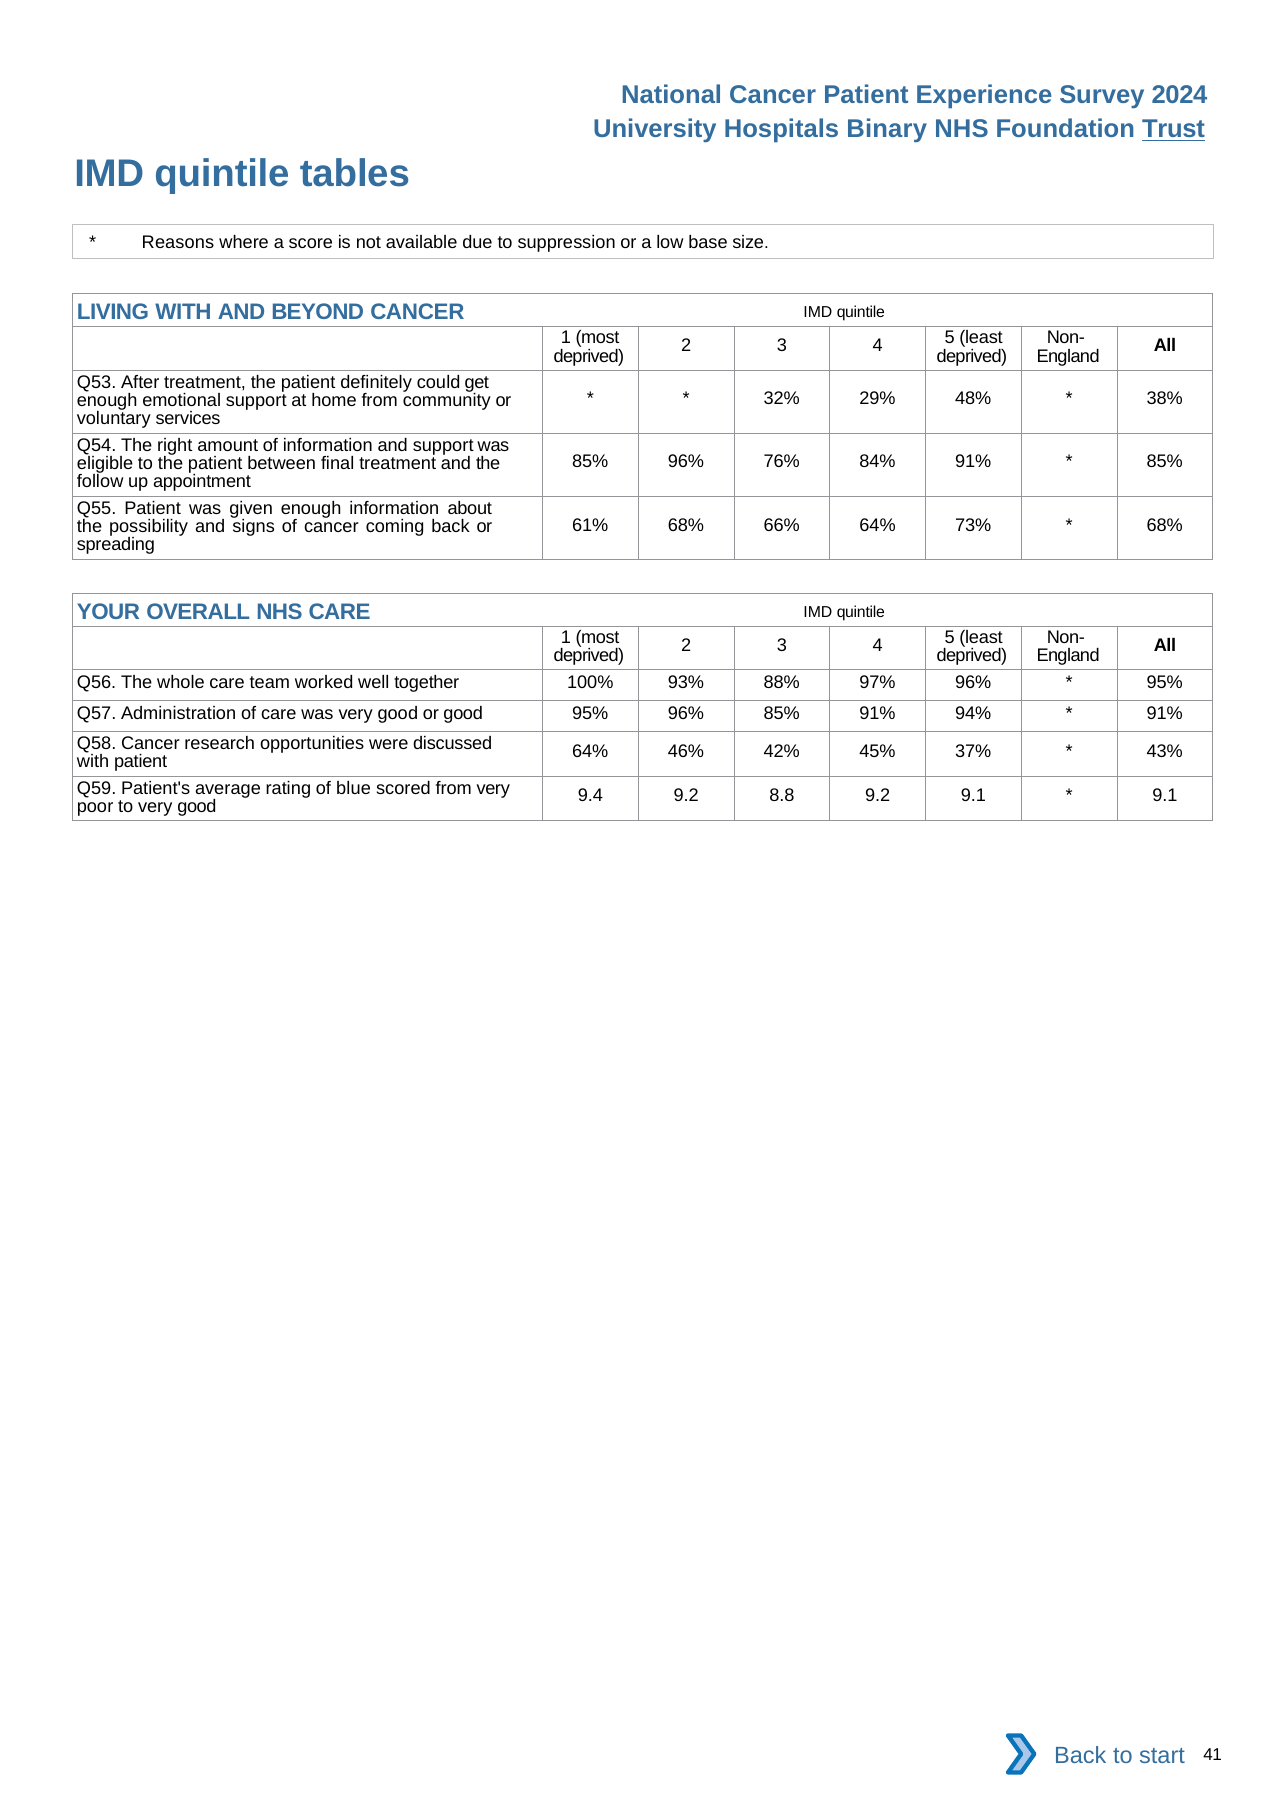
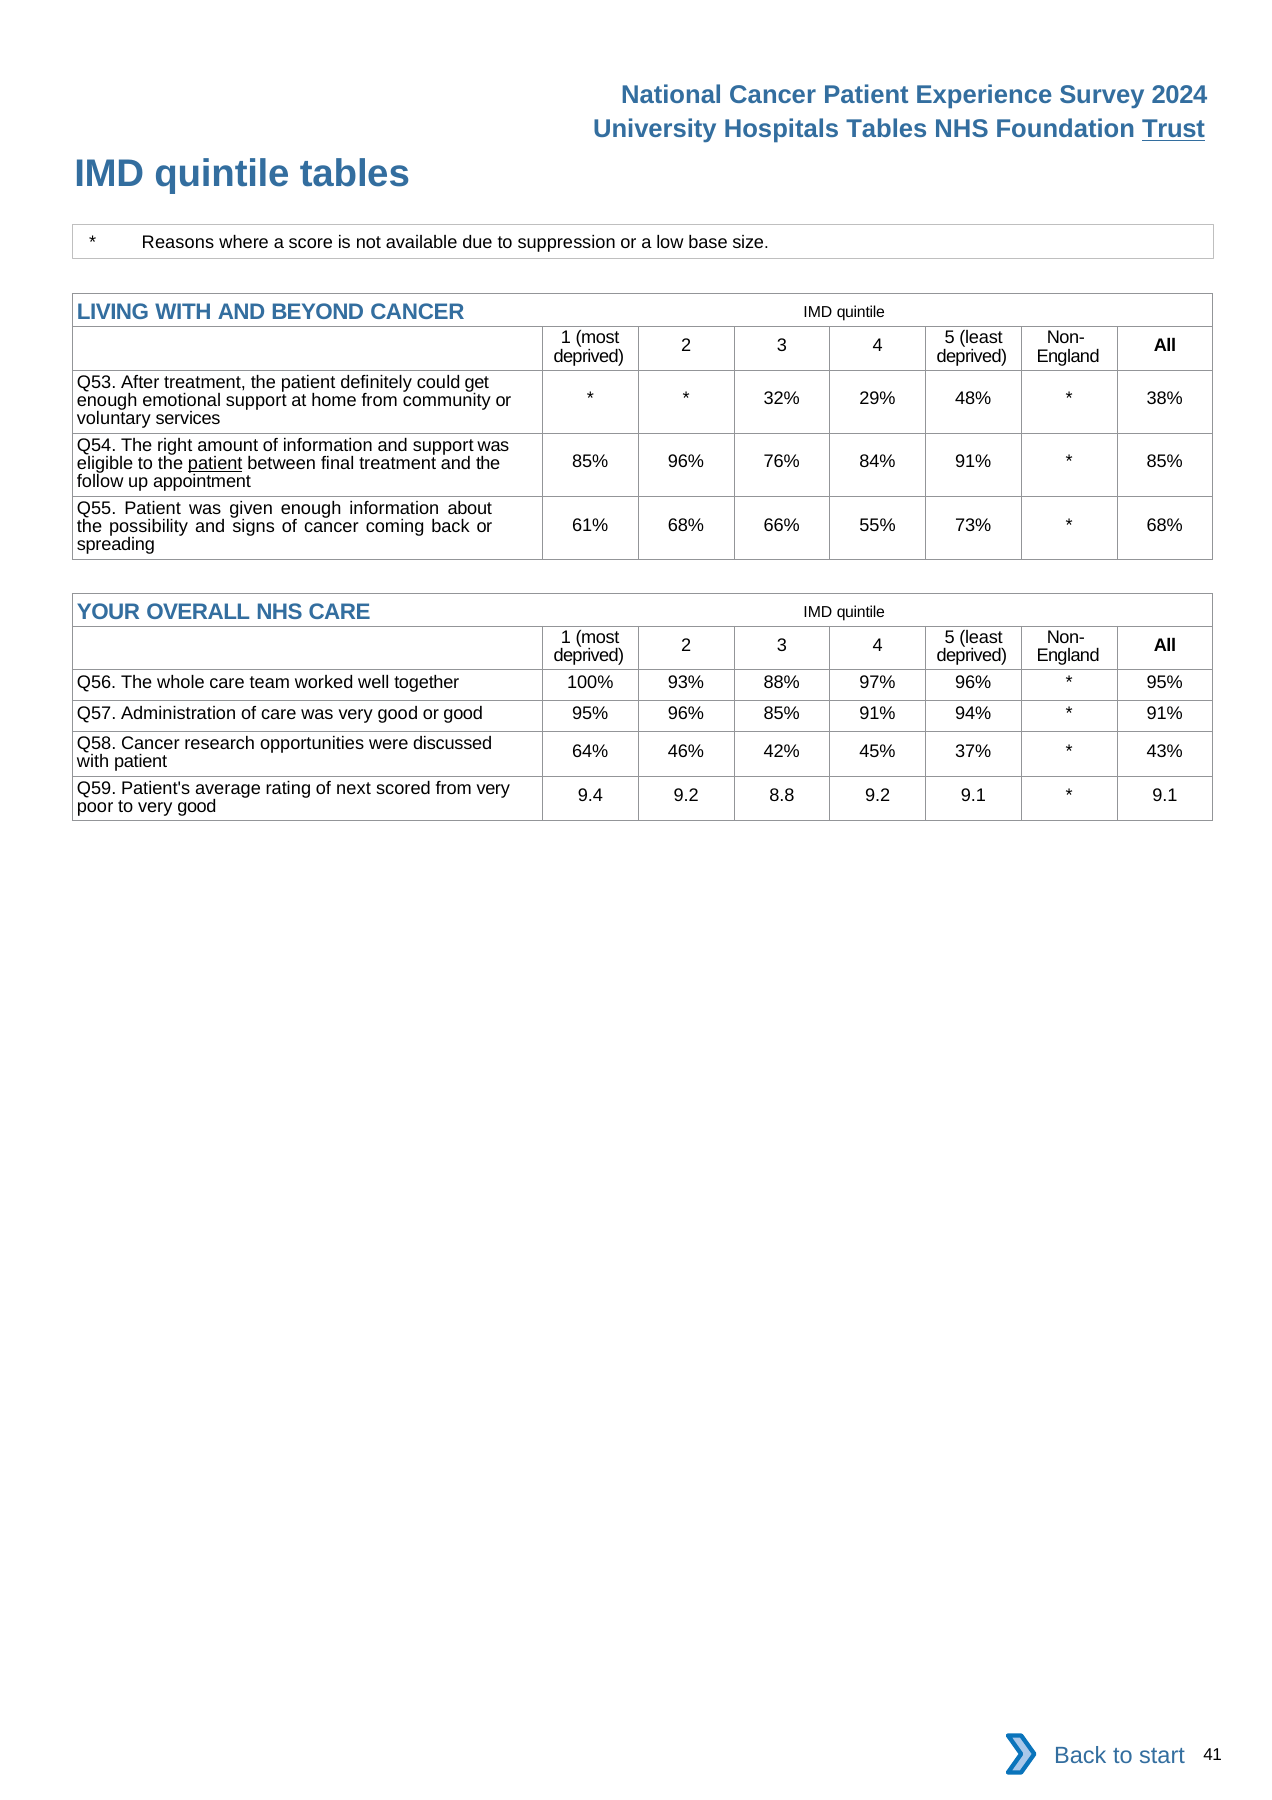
Hospitals Binary: Binary -> Tables
patient at (215, 463) underline: none -> present
66% 64%: 64% -> 55%
blue: blue -> next
